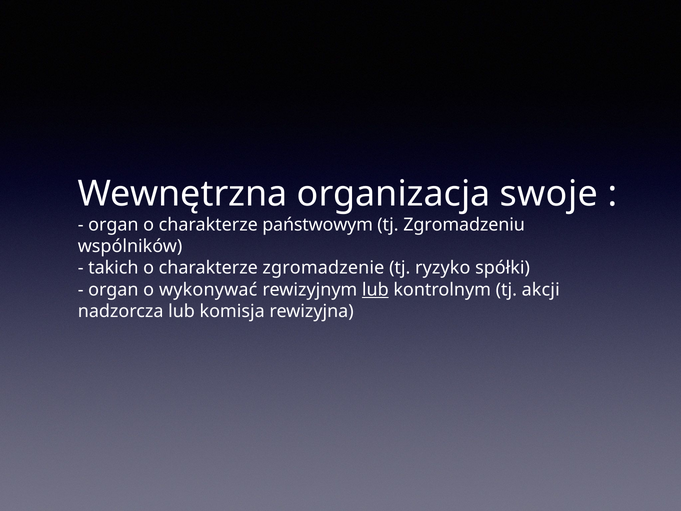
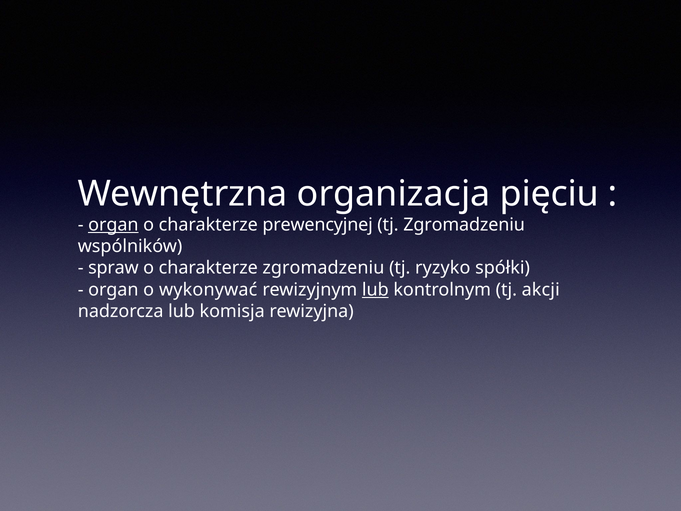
swoje: swoje -> pięciu
organ at (113, 225) underline: none -> present
państwowym: państwowym -> prewencyjnej
takich: takich -> spraw
charakterze zgromadzenie: zgromadzenie -> zgromadzeniu
